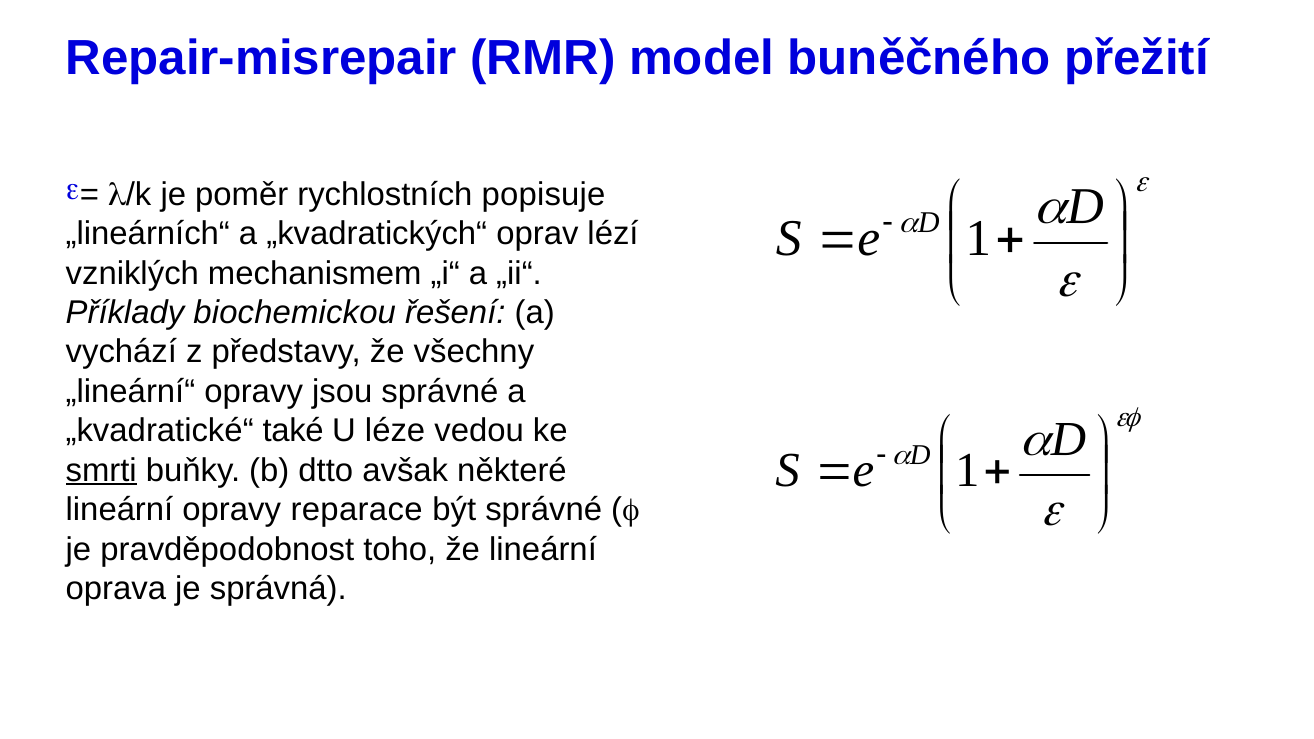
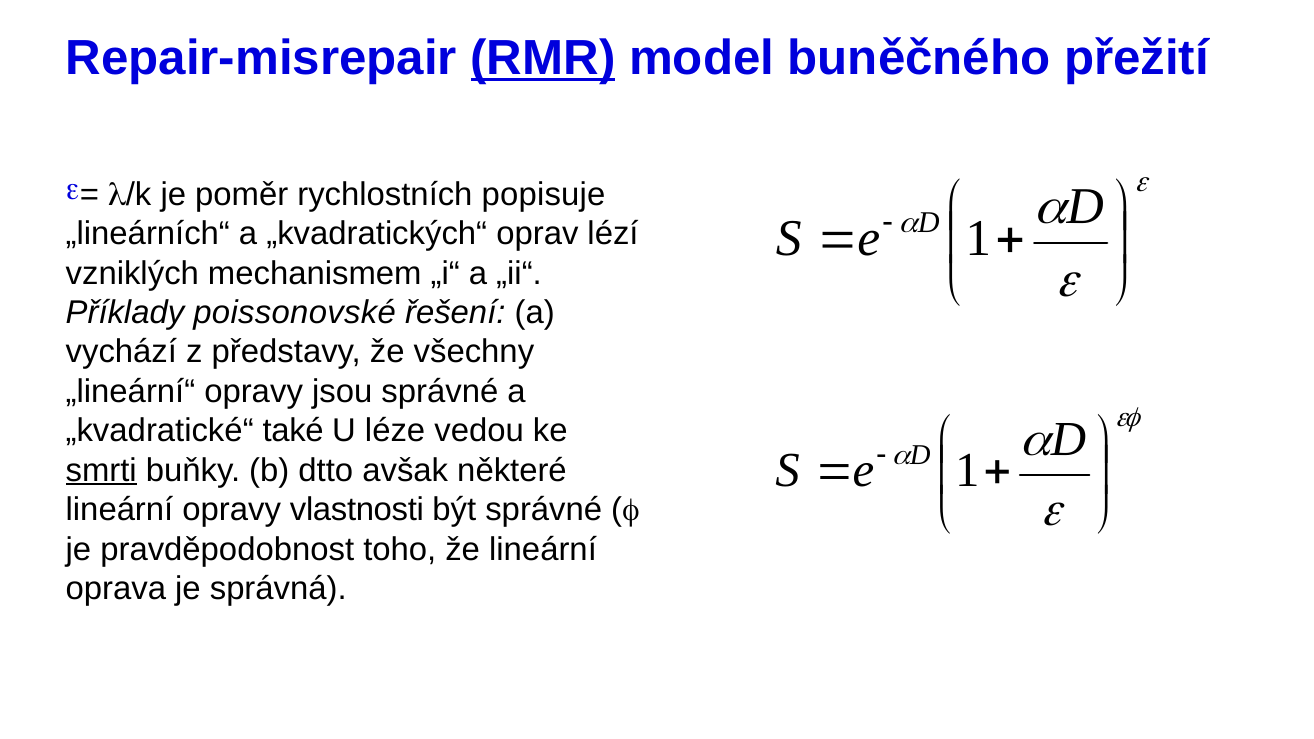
RMR underline: none -> present
biochemickou: biochemickou -> poissonovské
reparace: reparace -> vlastnosti
